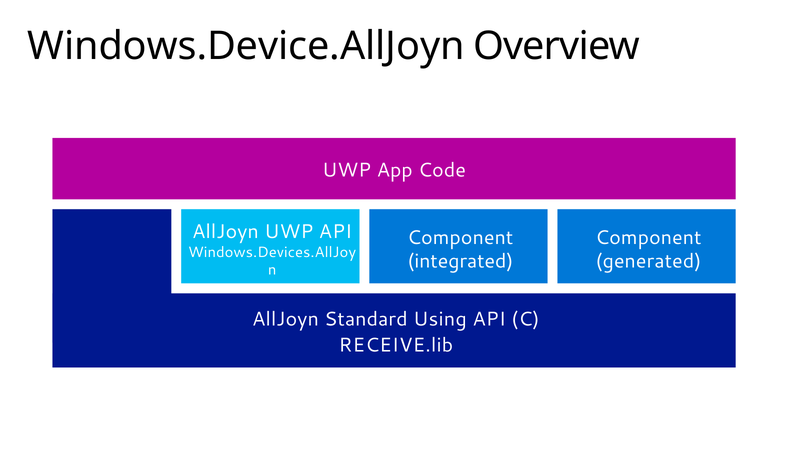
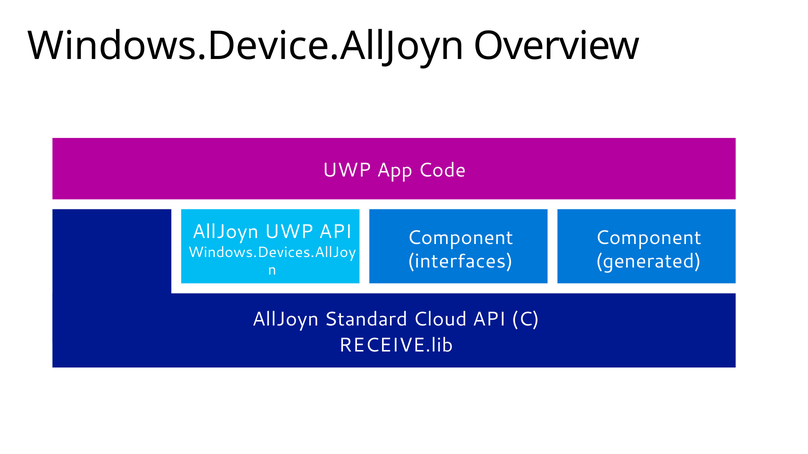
integrated: integrated -> interfaces
Using: Using -> Cloud
